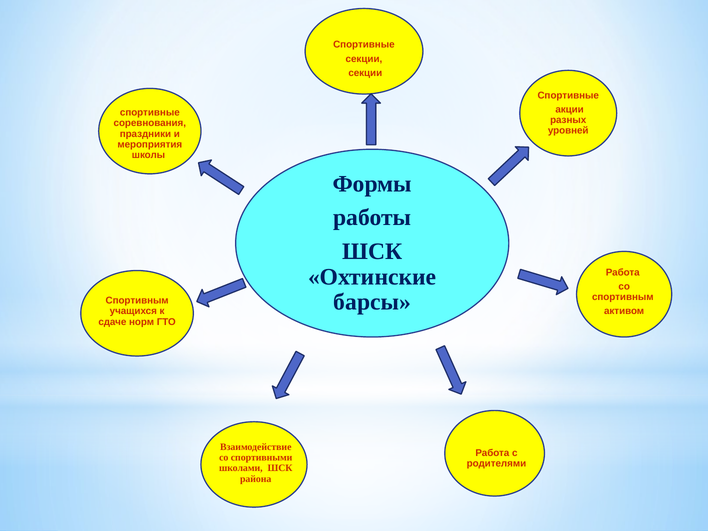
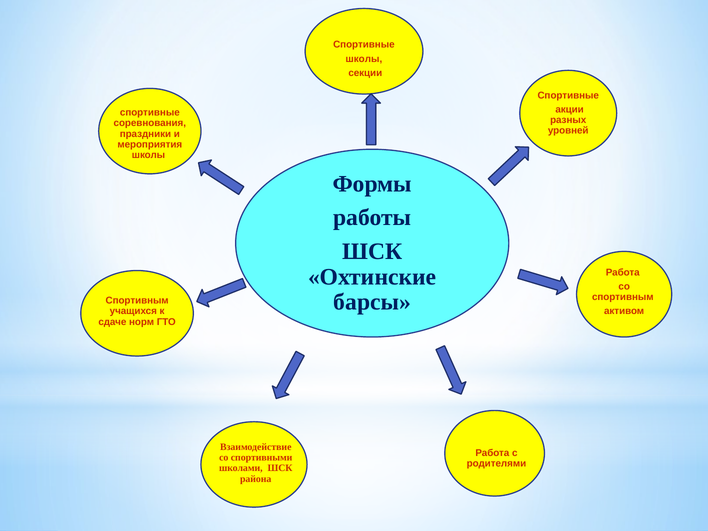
секции at (364, 59): секции -> школы
